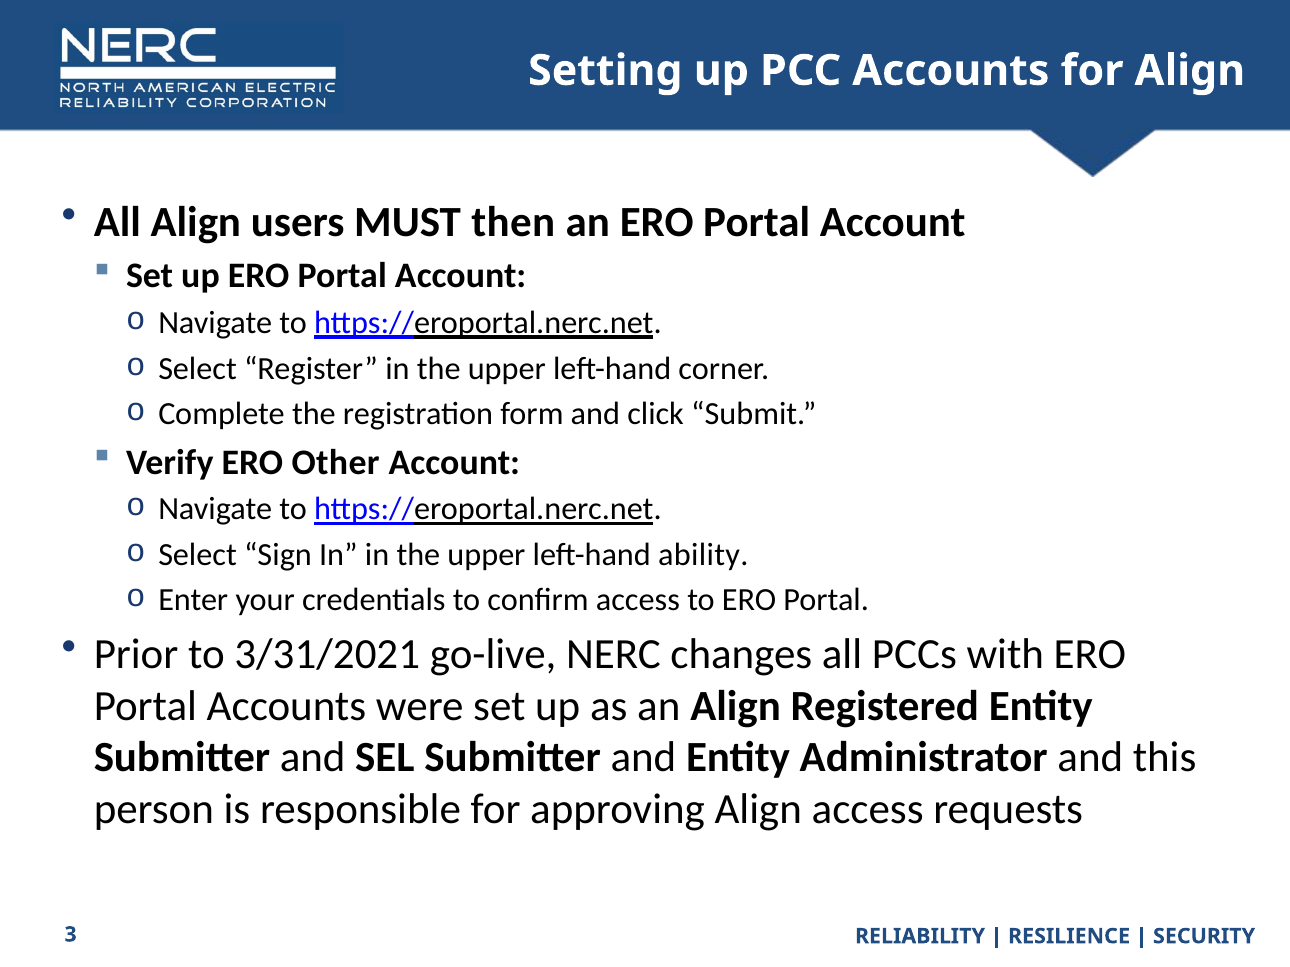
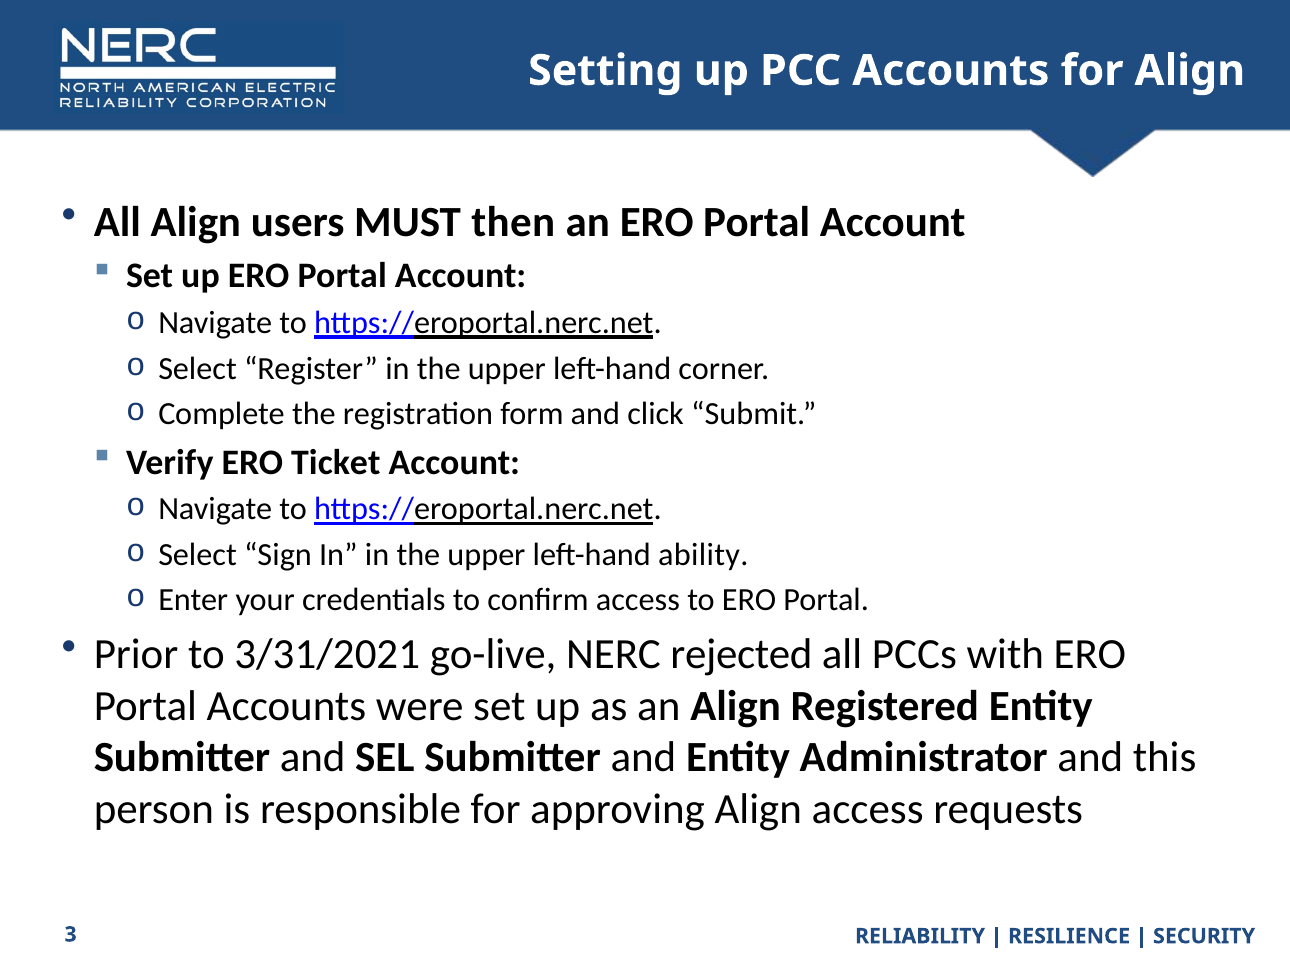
Other: Other -> Ticket
changes: changes -> rejected
